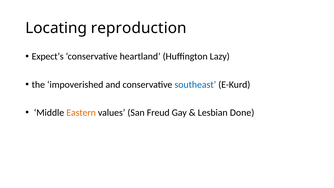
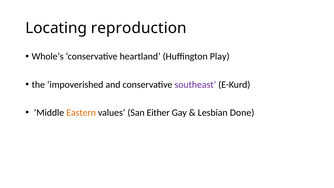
Expect’s: Expect’s -> Whole’s
Lazy: Lazy -> Play
southeast colour: blue -> purple
Freud: Freud -> Either
